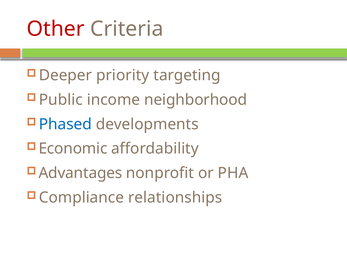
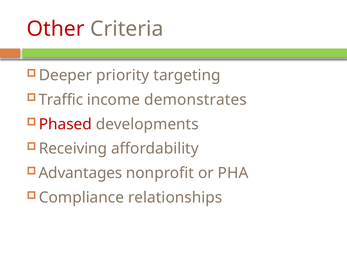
Public: Public -> Traffic
neighborhood: neighborhood -> demonstrates
Phased colour: blue -> red
Economic: Economic -> Receiving
